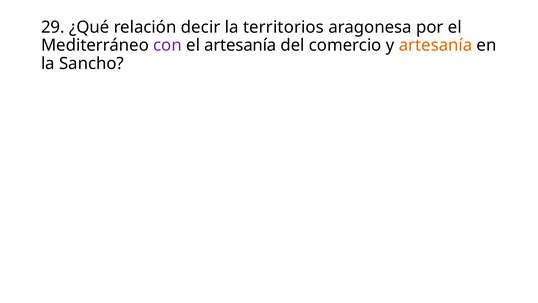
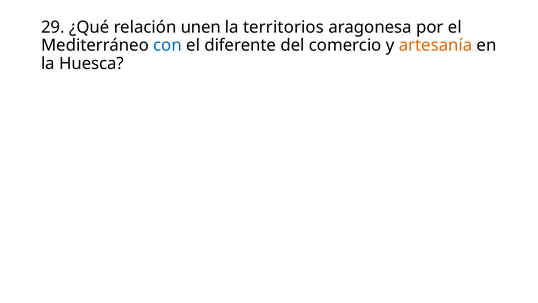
decir: decir -> unen
con colour: purple -> blue
el artesanía: artesanía -> diferente
Sancho: Sancho -> Huesca
